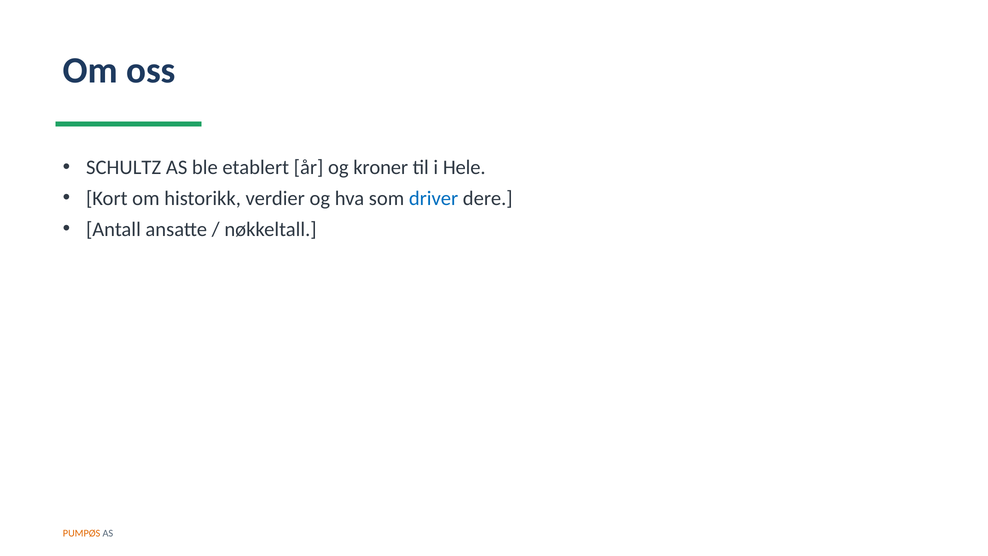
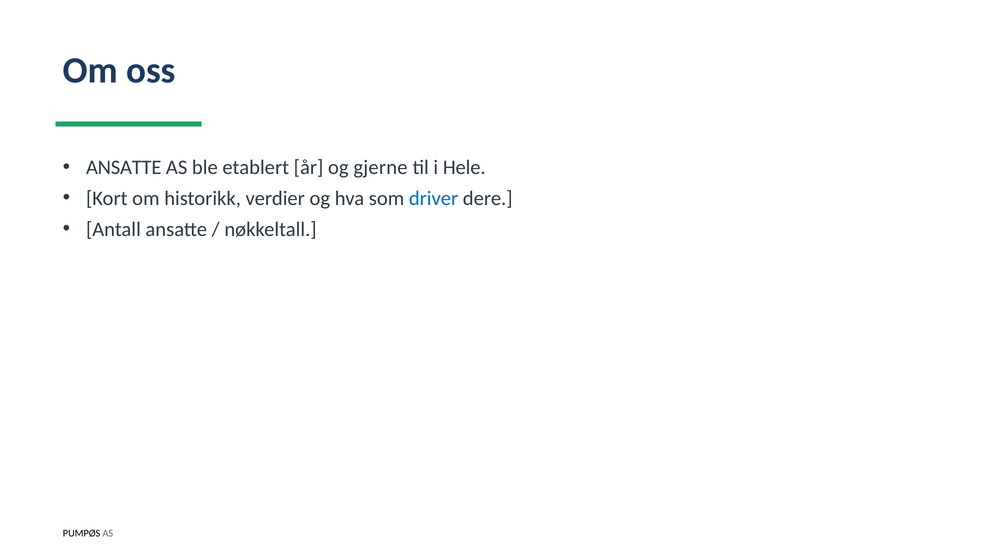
SCHULTZ at (124, 167): SCHULTZ -> ANSATTE
kroner: kroner -> gjerne
PUMPØS colour: orange -> black
